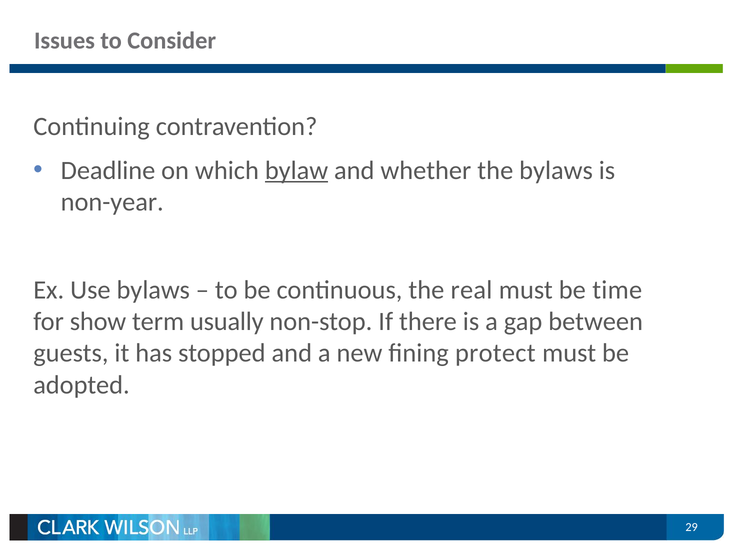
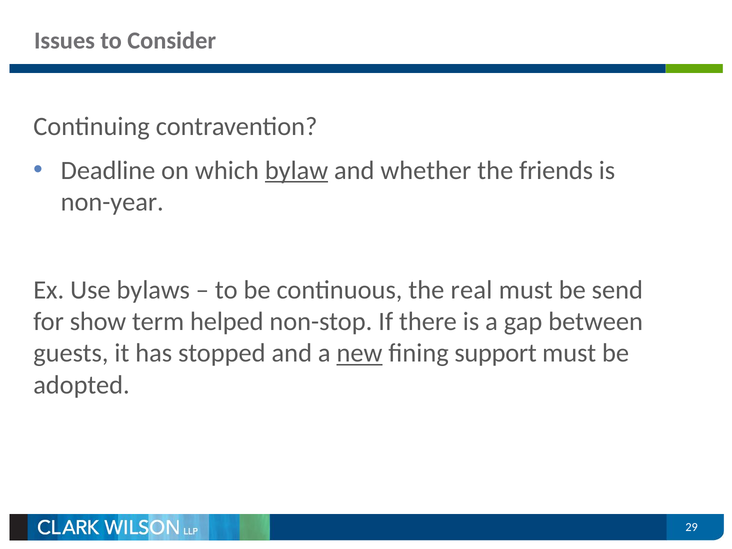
the bylaws: bylaws -> friends
time: time -> send
usually: usually -> helped
new underline: none -> present
protect: protect -> support
